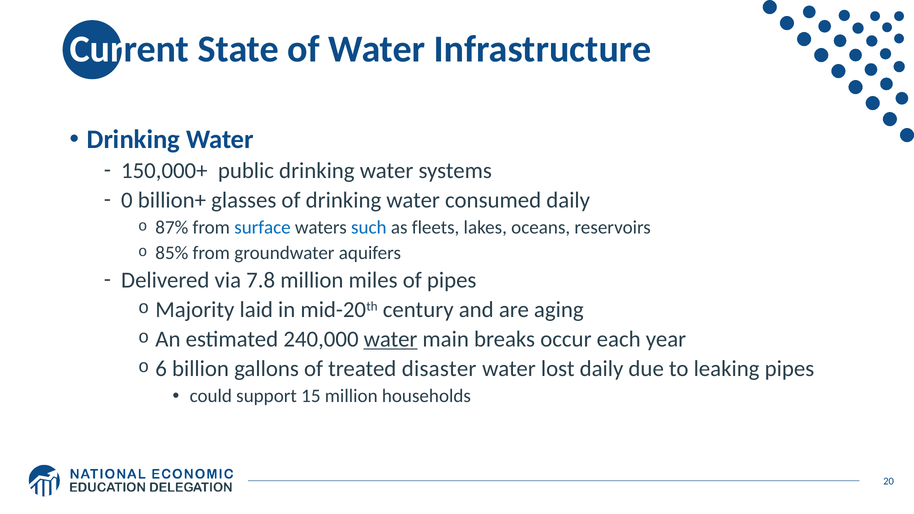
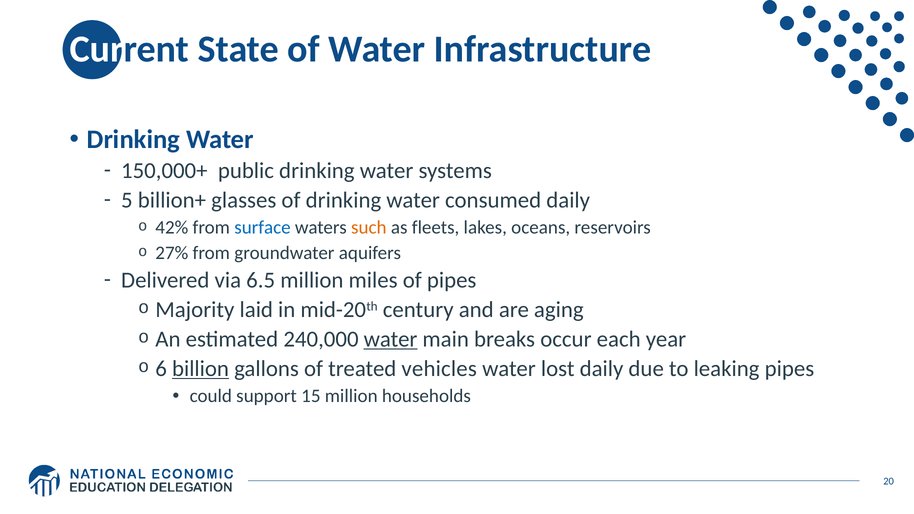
0: 0 -> 5
87%: 87% -> 42%
such colour: blue -> orange
85%: 85% -> 27%
7.8: 7.8 -> 6.5
billion underline: none -> present
disaster: disaster -> vehicles
